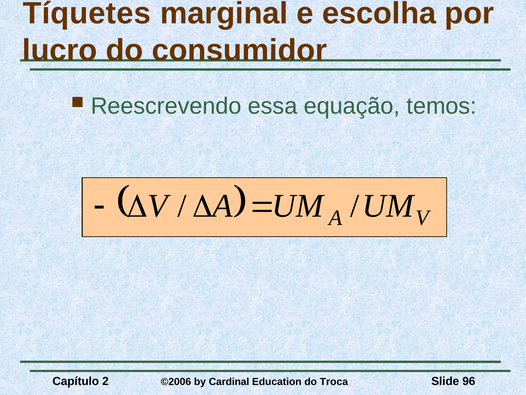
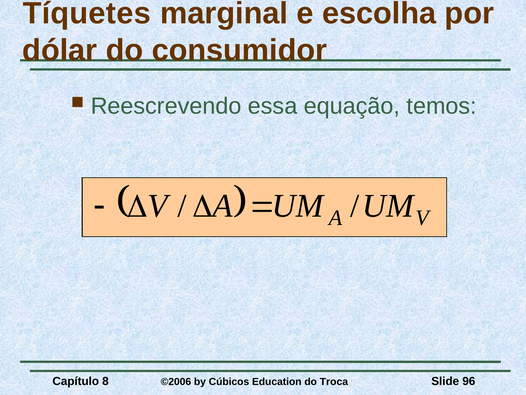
lucro: lucro -> dólar
2: 2 -> 8
Cardinal: Cardinal -> Cúbicos
